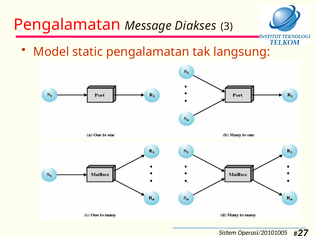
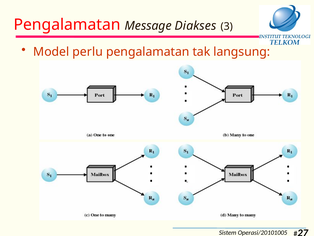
static: static -> perlu
